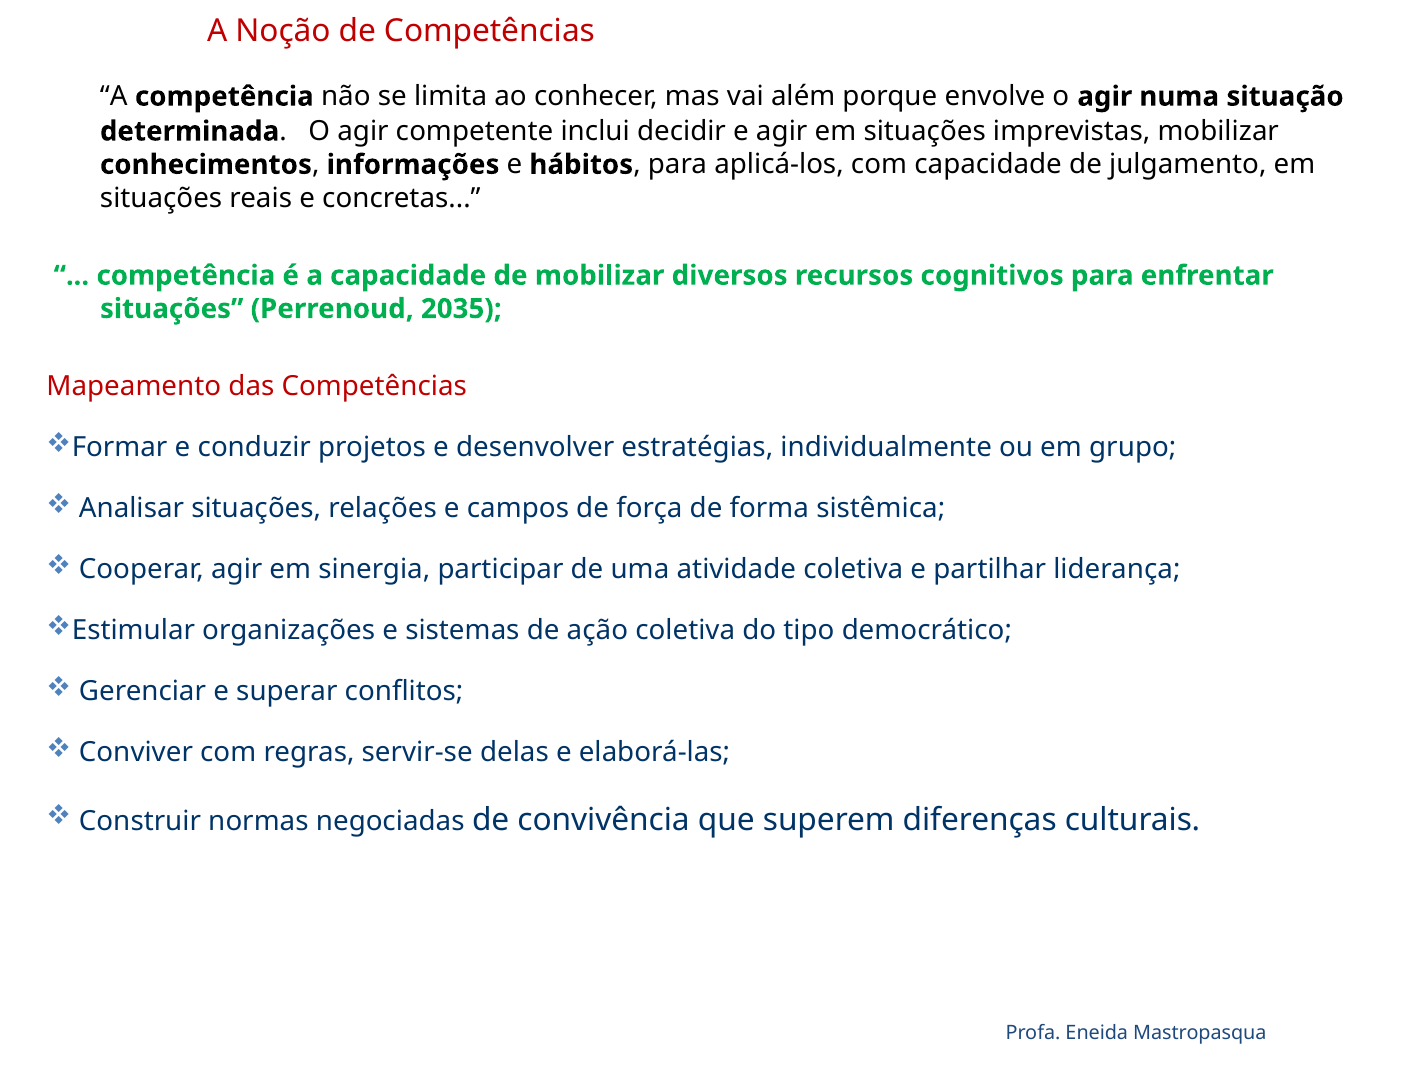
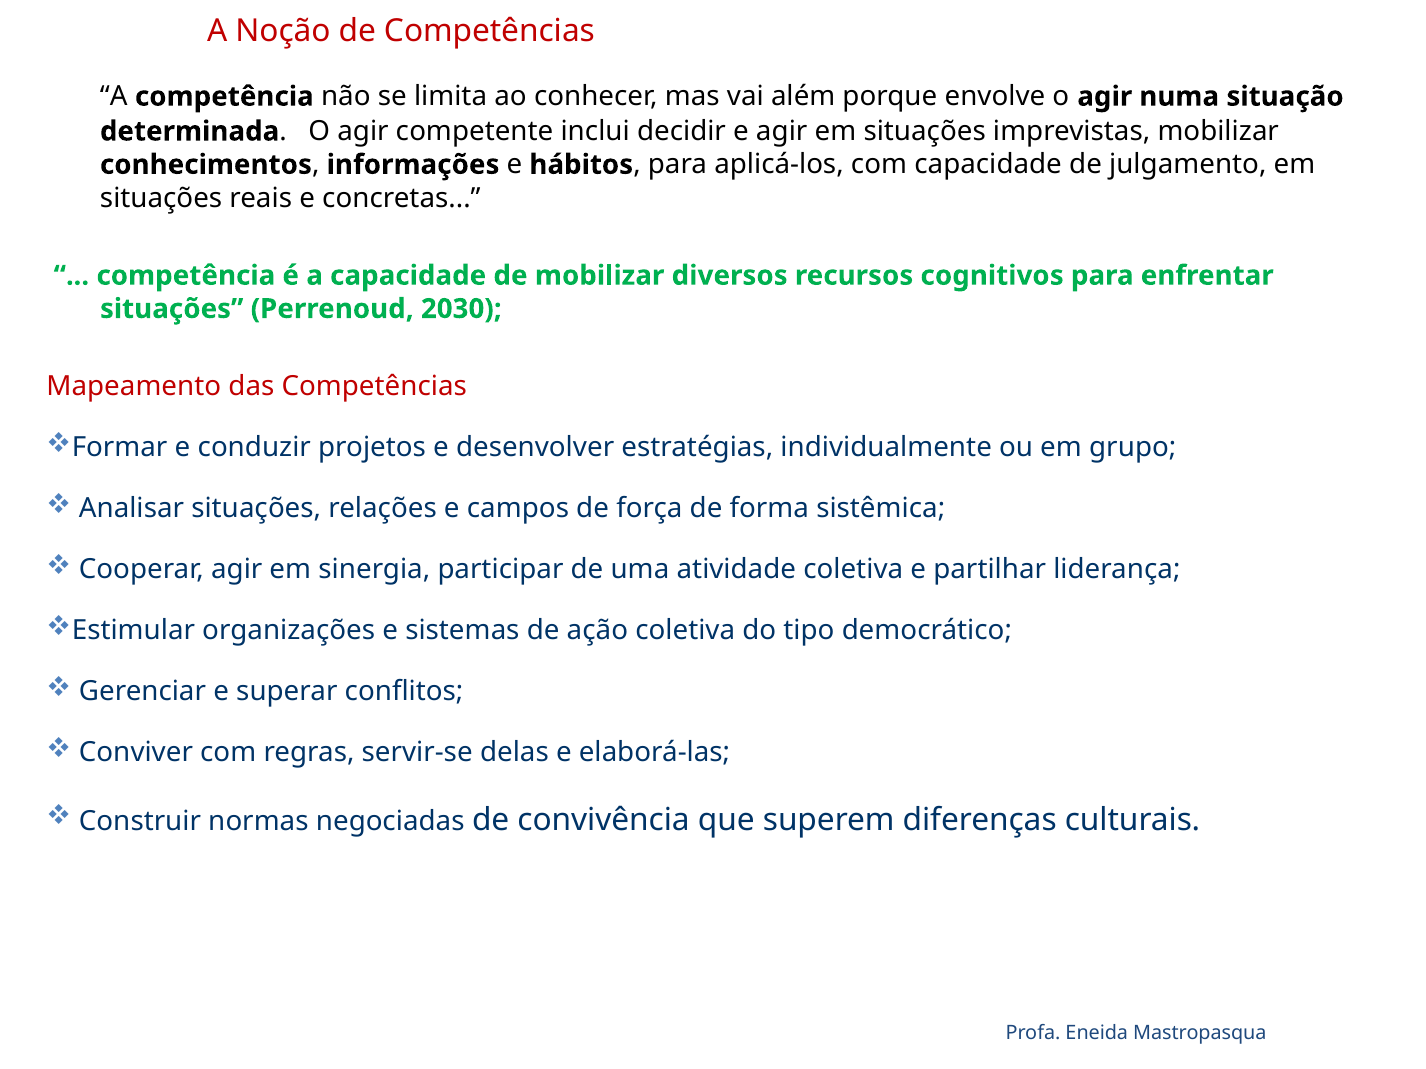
2035: 2035 -> 2030
